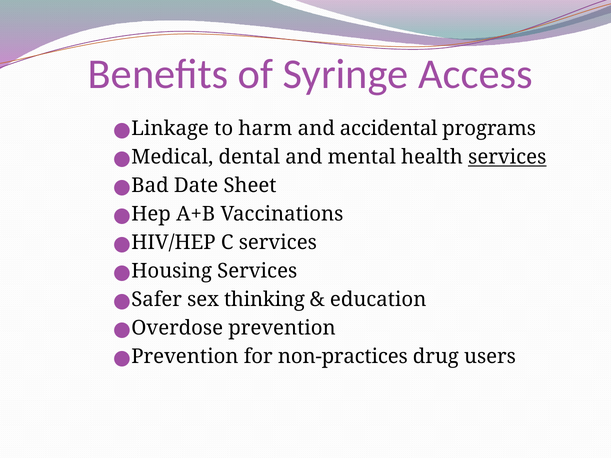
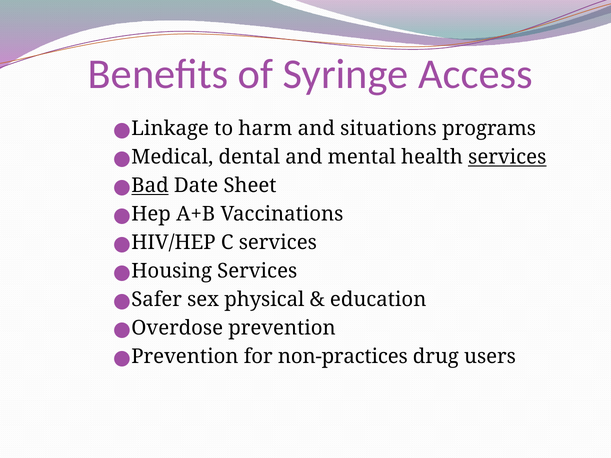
accidental: accidental -> situations
Bad underline: none -> present
thinking: thinking -> physical
